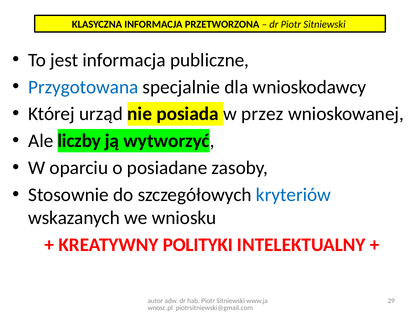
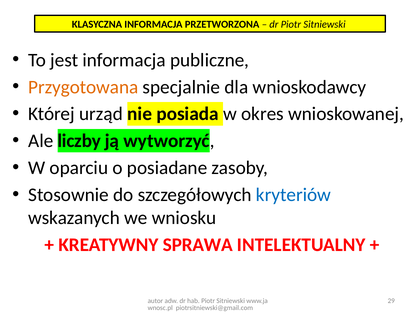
Przygotowana colour: blue -> orange
przez: przez -> okres
POLITYKI: POLITYKI -> SPRAWA
